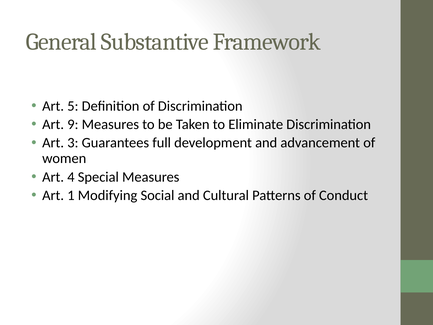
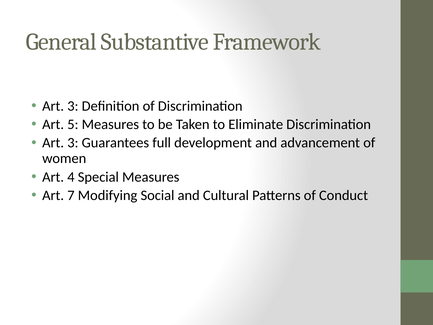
5 at (73, 106): 5 -> 3
9: 9 -> 5
1: 1 -> 7
